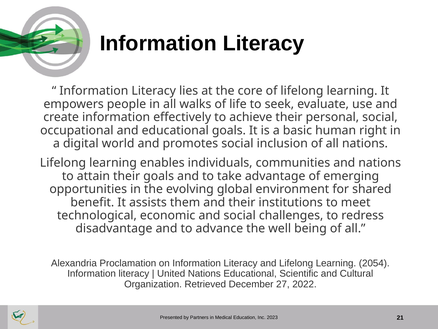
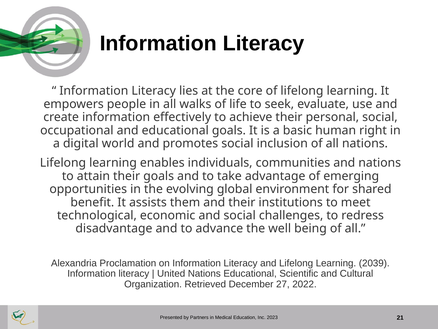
2054: 2054 -> 2039
